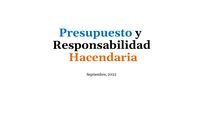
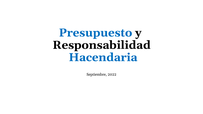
Hacendaria colour: orange -> blue
